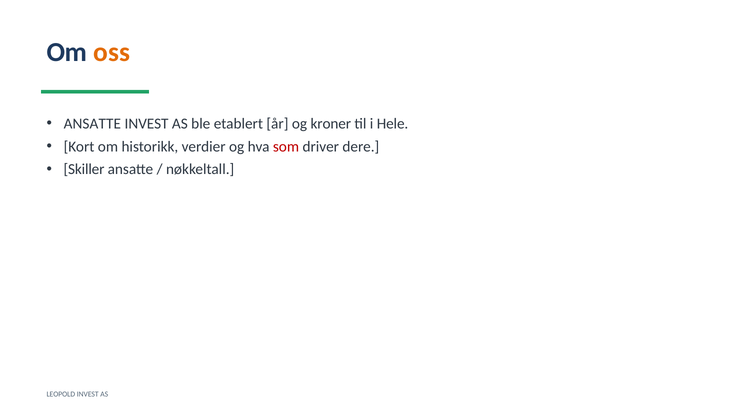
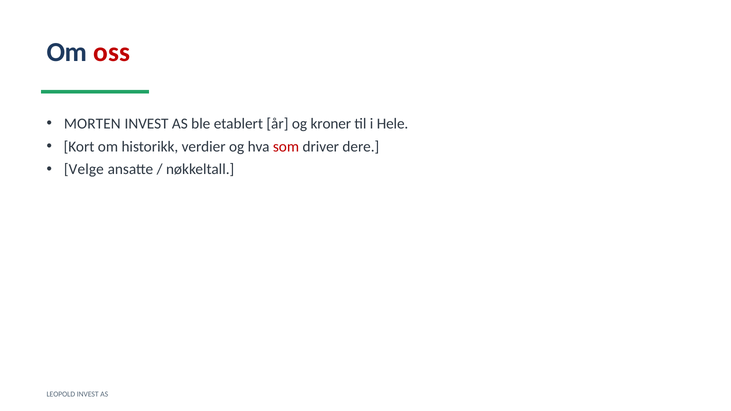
oss colour: orange -> red
ANSATTE at (92, 124): ANSATTE -> MORTEN
Skiller: Skiller -> Velge
